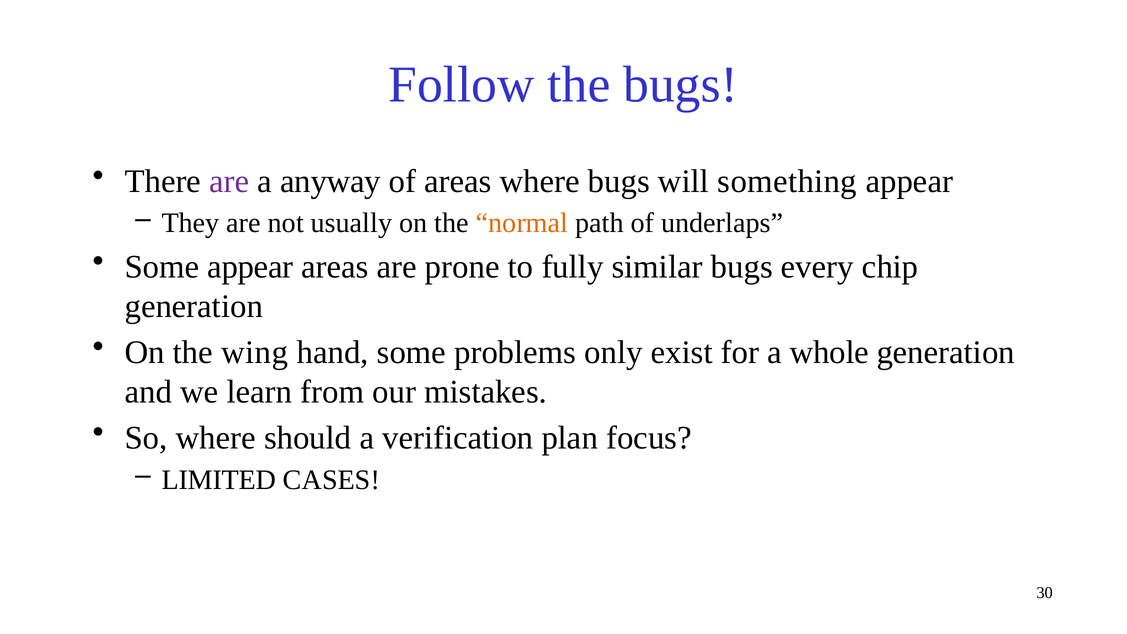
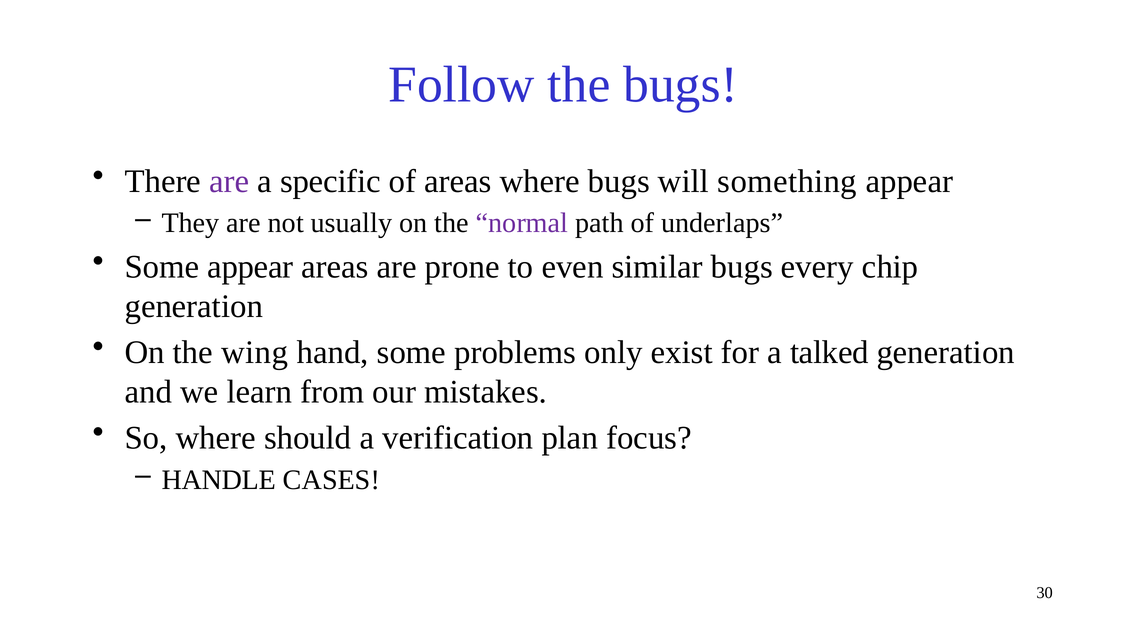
anyway: anyway -> specific
normal colour: orange -> purple
fully: fully -> even
whole: whole -> talked
LIMITED: LIMITED -> HANDLE
